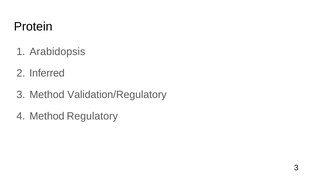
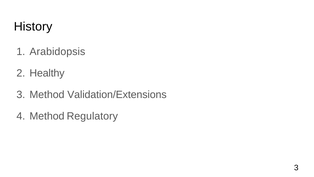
Protein: Protein -> History
Inferred: Inferred -> Healthy
Validation/Regulatory: Validation/Regulatory -> Validation/Extensions
